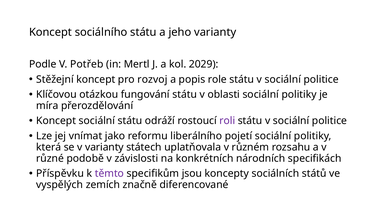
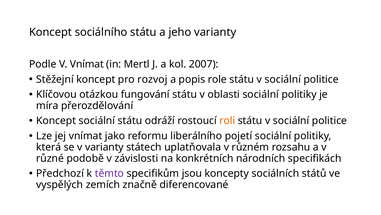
V Potřeb: Potřeb -> Vnímat
2029: 2029 -> 2007
roli colour: purple -> orange
Příspěvku: Příspěvku -> Předchozí
